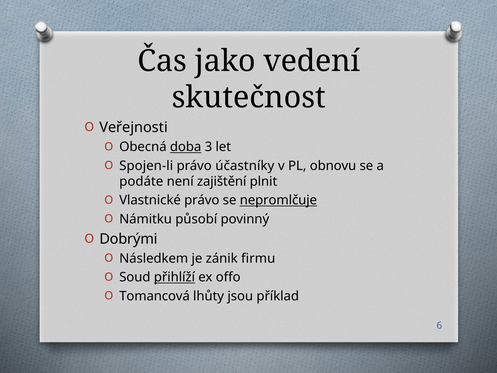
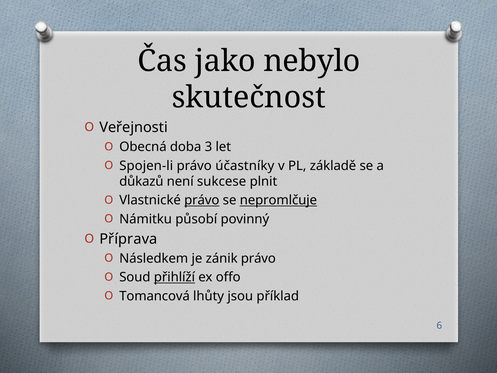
vedení: vedení -> nebylo
doba underline: present -> none
obnovu: obnovu -> základě
podáte: podáte -> důkazů
zajištění: zajištění -> sukcese
právo at (202, 200) underline: none -> present
Dobrými: Dobrými -> Příprava
zánik firmu: firmu -> právo
